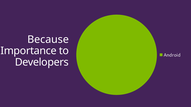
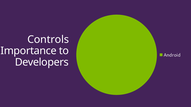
Because: Because -> Controls
